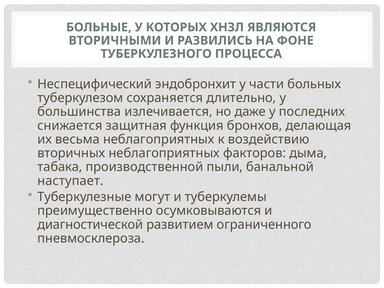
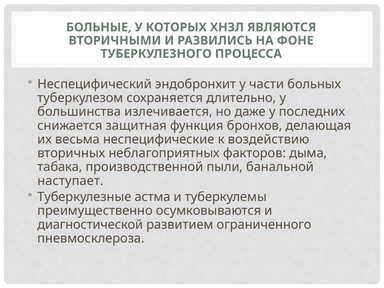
весьма неблагоприятных: неблагоприятных -> неспецифические
могут: могут -> астма
